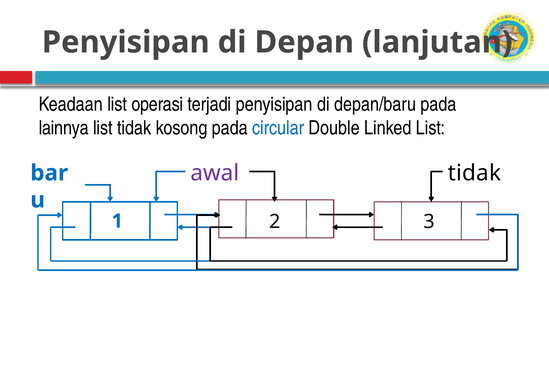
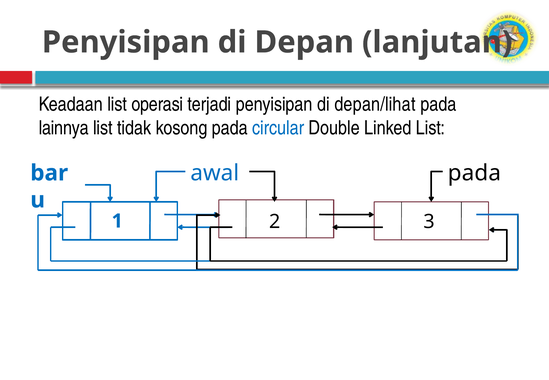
depan/baru: depan/baru -> depan/lihat
awal colour: purple -> blue
tidak at (474, 173): tidak -> pada
